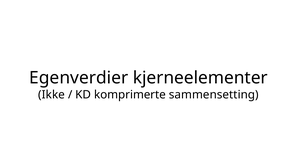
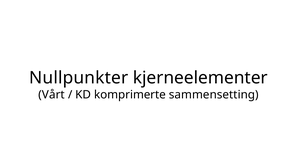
Egenverdier: Egenverdier -> Nullpunkter
Ikke: Ikke -> Vårt
